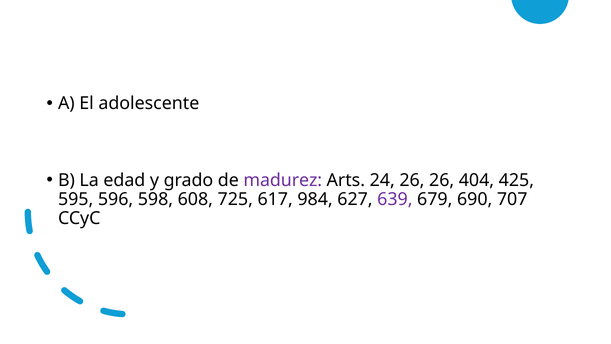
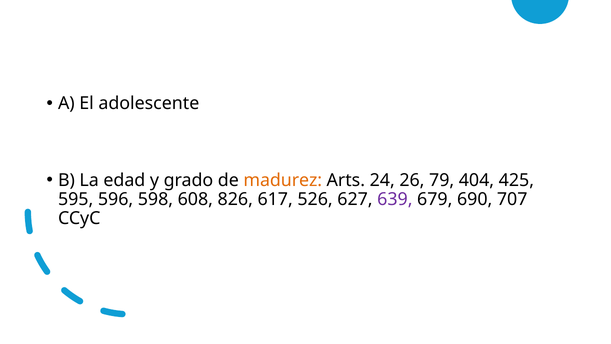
madurez colour: purple -> orange
26 26: 26 -> 79
725: 725 -> 826
984: 984 -> 526
